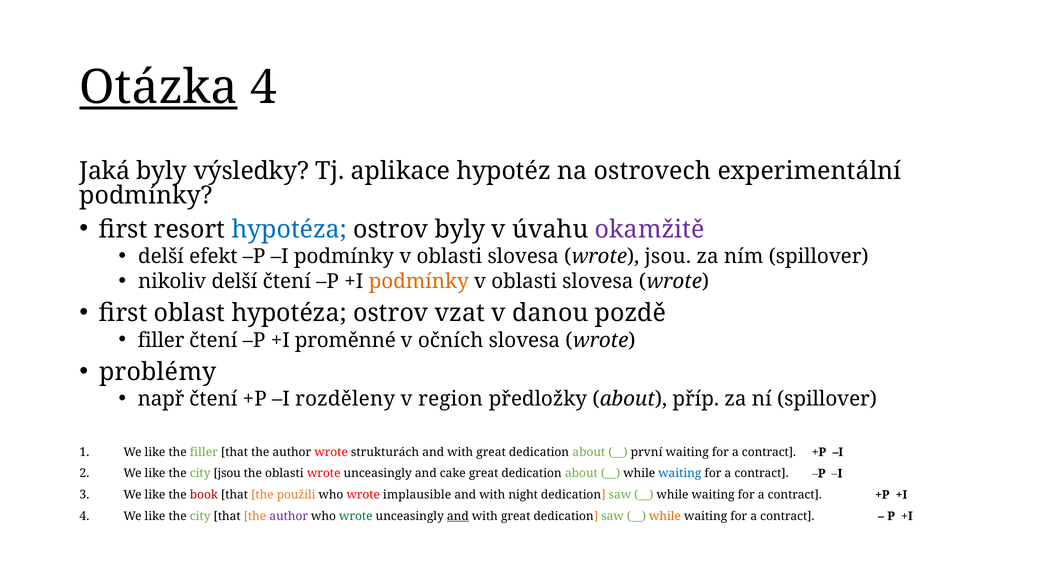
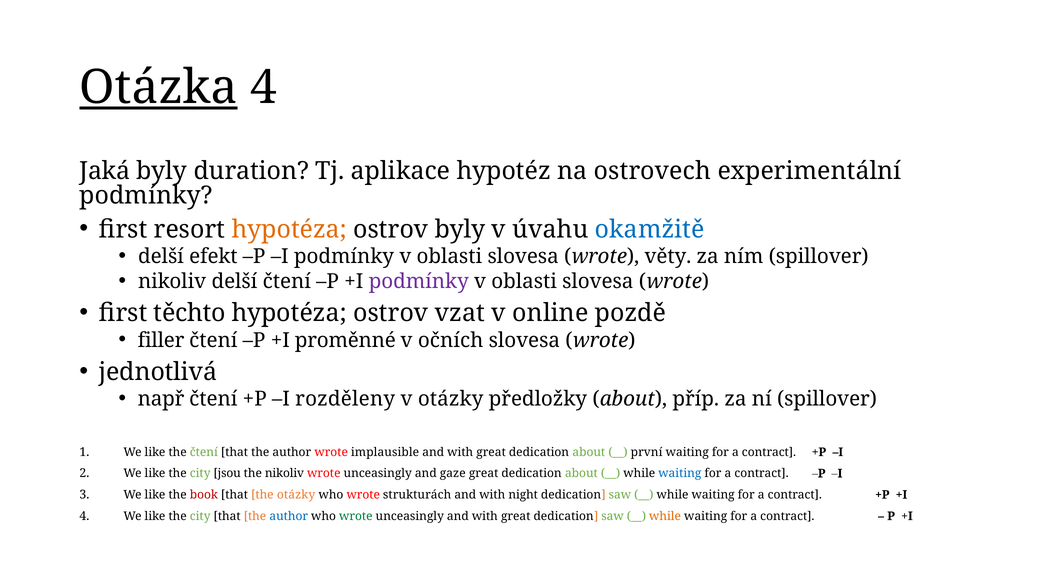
výsledky: výsledky -> duration
hypotéza at (289, 229) colour: blue -> orange
okamžitě colour: purple -> blue
wrote jsou: jsou -> věty
podmínky at (419, 281) colour: orange -> purple
oblast: oblast -> těchto
danou: danou -> online
problémy: problémy -> jednotlivá
v region: region -> otázky
the filler: filler -> čtení
strukturách: strukturách -> implausible
the oblasti: oblasti -> nikoliv
cake: cake -> gaze
the použili: použili -> otázky
implausible: implausible -> strukturách
author at (289, 516) colour: purple -> blue
and at (458, 516) underline: present -> none
